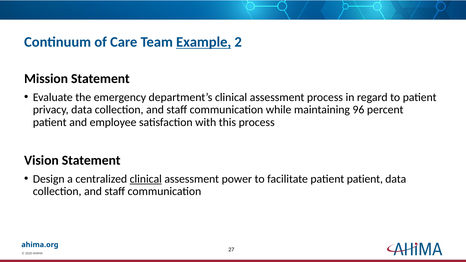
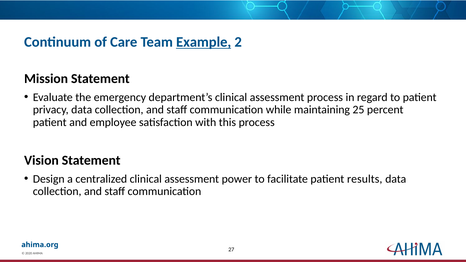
96: 96 -> 25
clinical at (146, 179) underline: present -> none
patient patient: patient -> results
